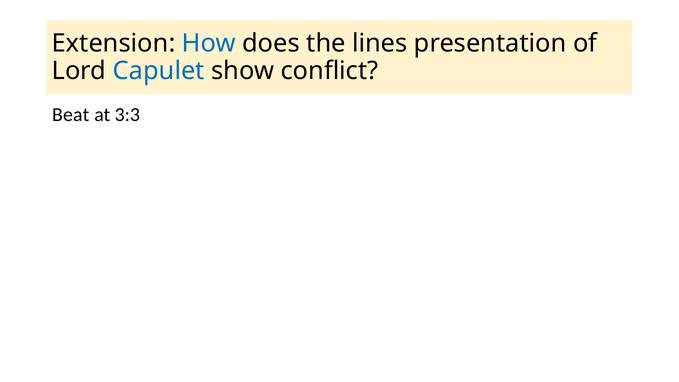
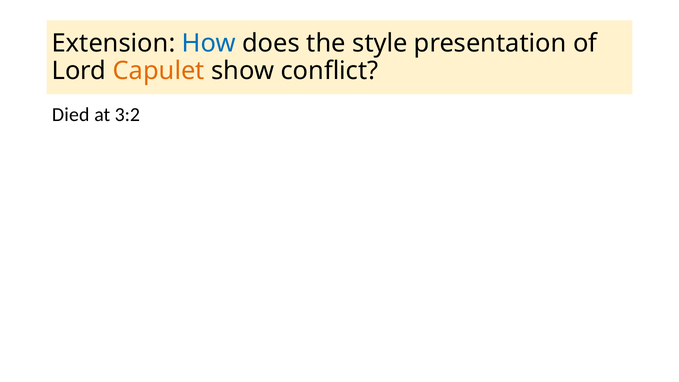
lines: lines -> style
Capulet colour: blue -> orange
Beat: Beat -> Died
3:3: 3:3 -> 3:2
